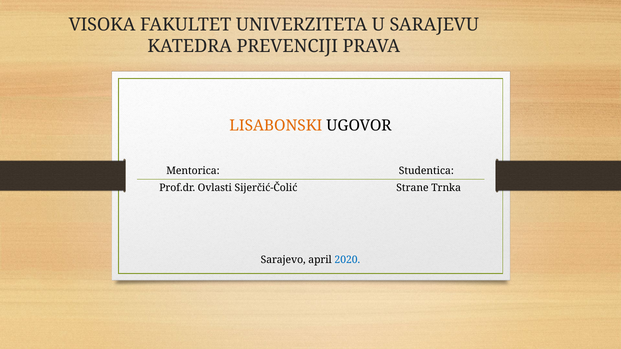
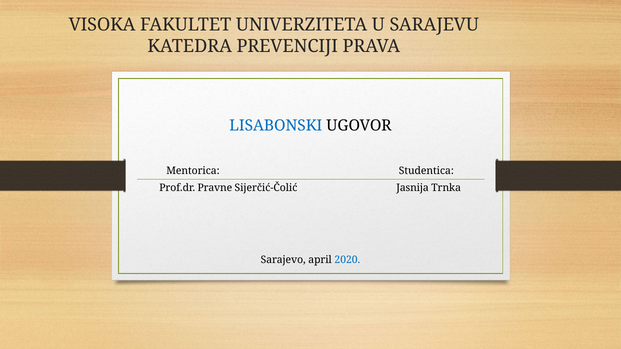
LISABONSKI colour: orange -> blue
Ovlasti: Ovlasti -> Pravne
Strane: Strane -> Jasnija
